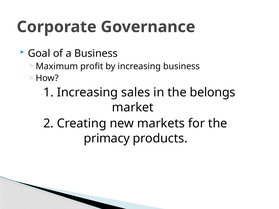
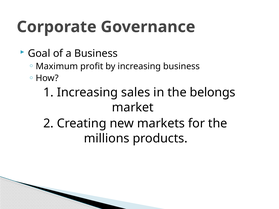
primacy: primacy -> millions
